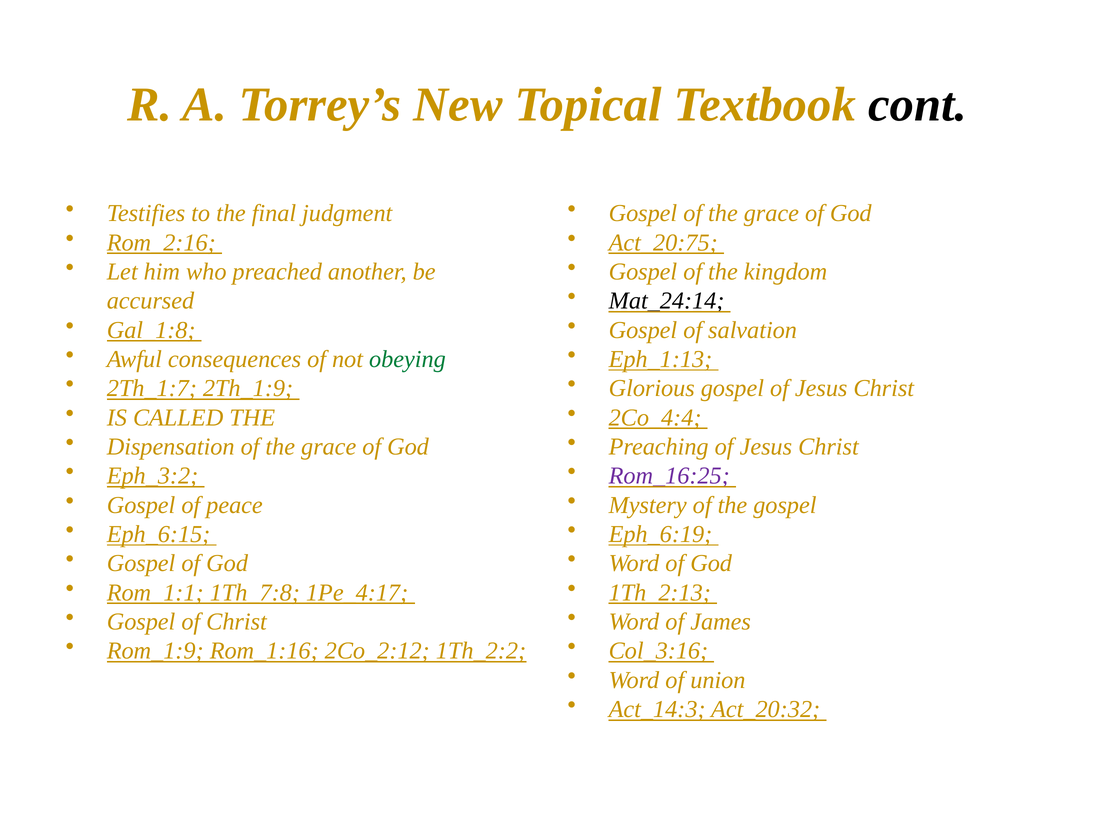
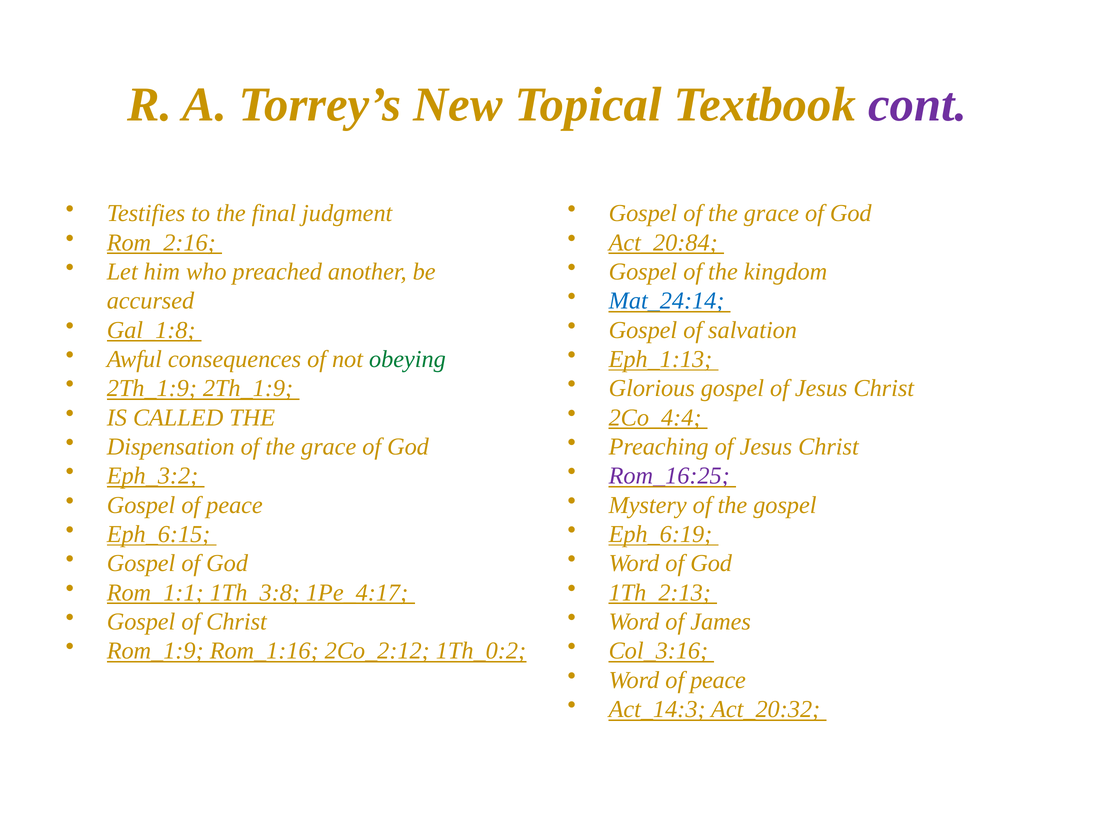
cont colour: black -> purple
Act_20:75: Act_20:75 -> Act_20:84
Mat_24:14 colour: black -> blue
2Th_1:7 at (152, 389): 2Th_1:7 -> 2Th_1:9
1Th_7:8: 1Th_7:8 -> 1Th_3:8
1Th_2:2: 1Th_2:2 -> 1Th_0:2
Word of union: union -> peace
